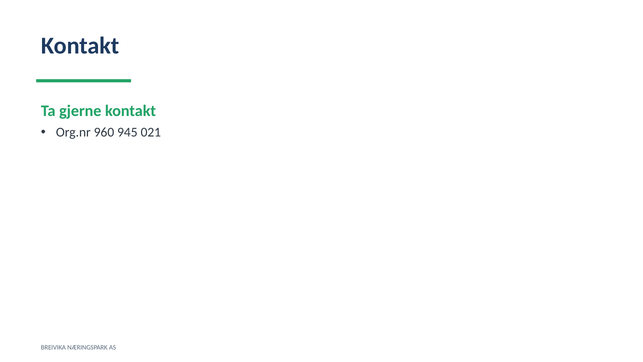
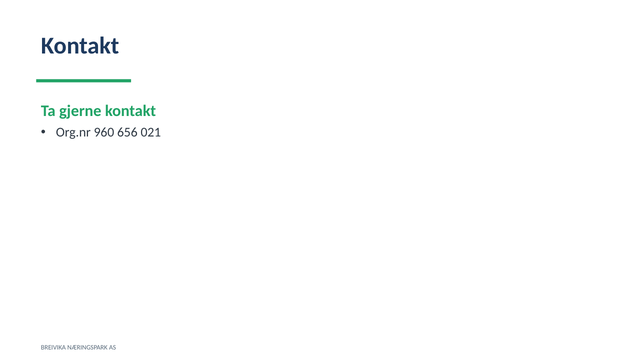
945: 945 -> 656
